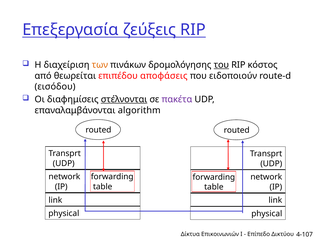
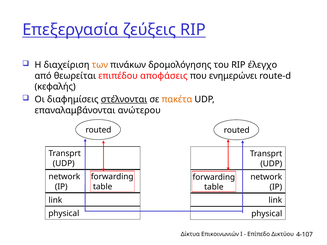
του underline: present -> none
κόστος: κόστος -> έλεγχο
ειδοποιούν: ειδοποιούν -> ενημερώνει
εισόδου: εισόδου -> κεφαλής
πακέτα colour: purple -> orange
algorithm: algorithm -> ανώτερου
